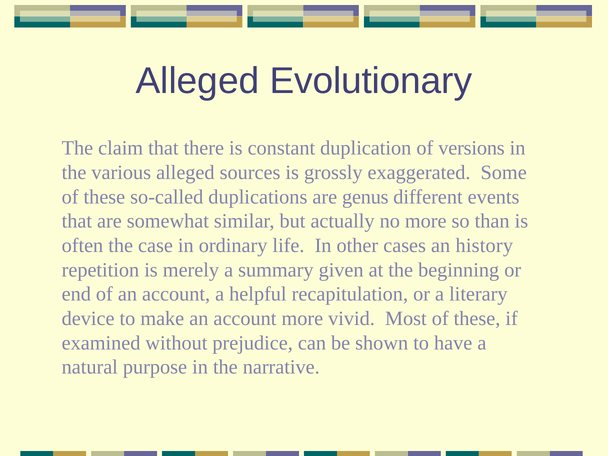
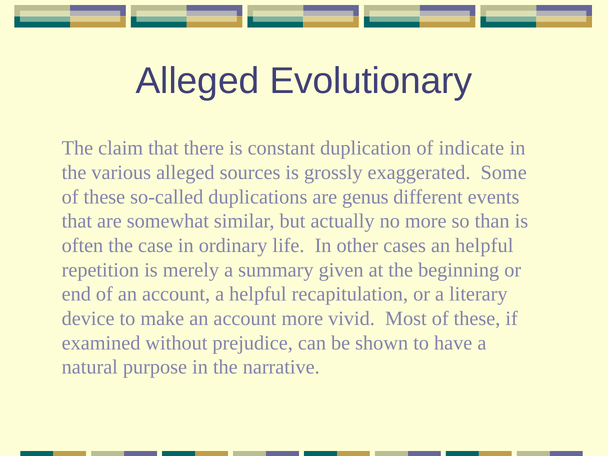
versions: versions -> indicate
an history: history -> helpful
